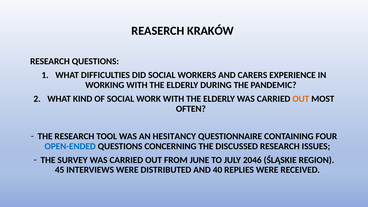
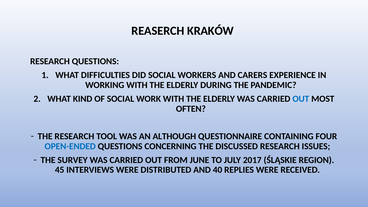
OUT at (301, 99) colour: orange -> blue
HESITANCY: HESITANCY -> ALTHOUGH
2046: 2046 -> 2017
